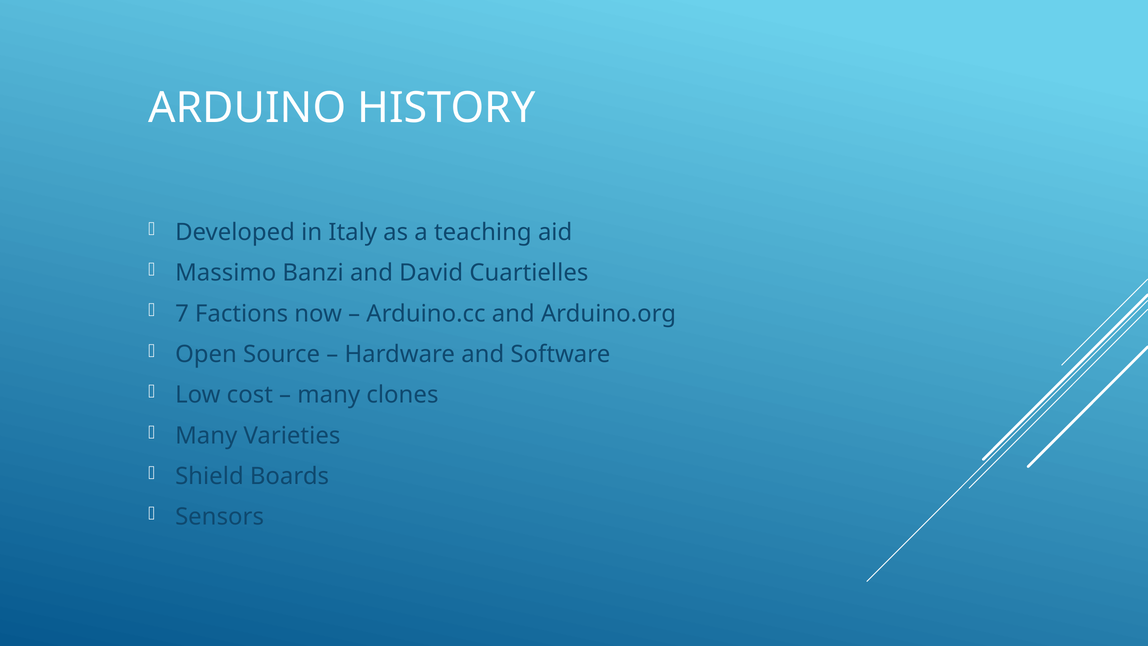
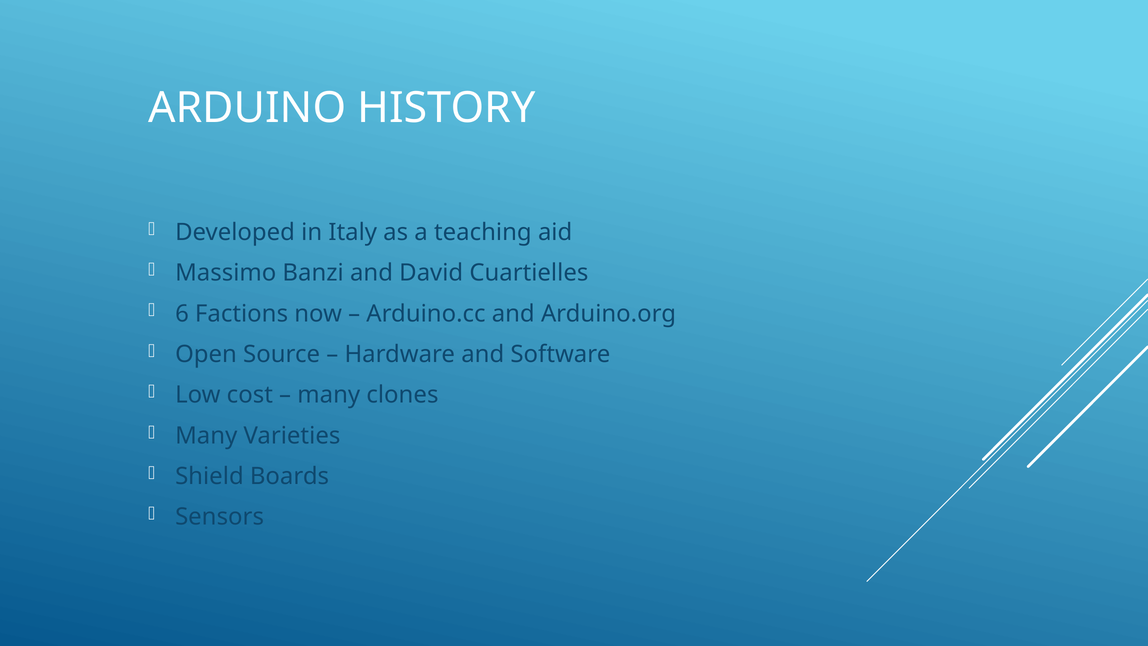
7: 7 -> 6
